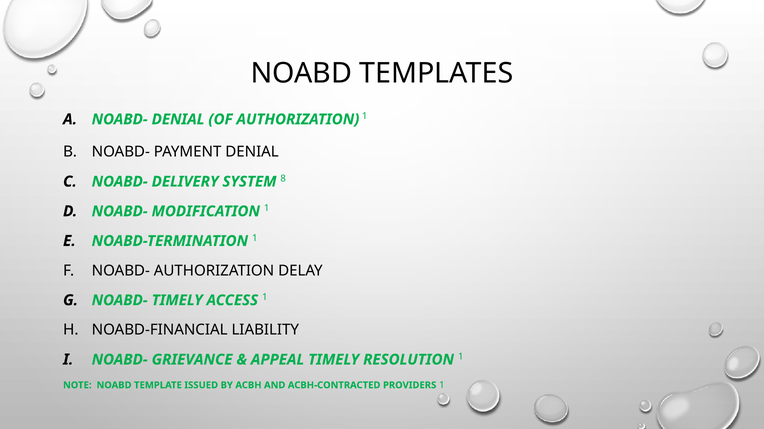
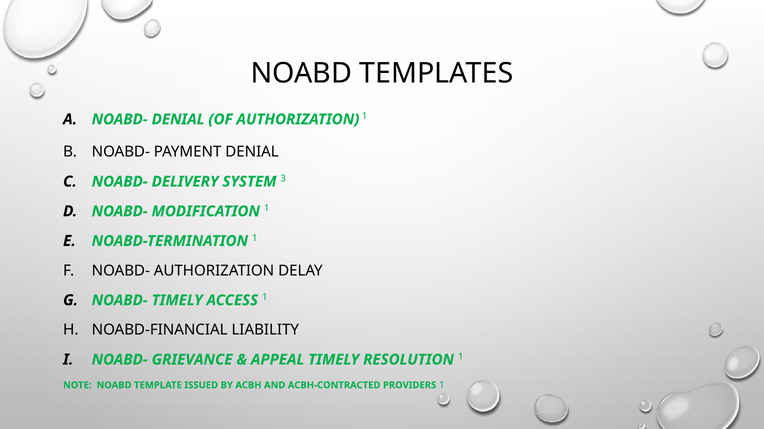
8: 8 -> 3
